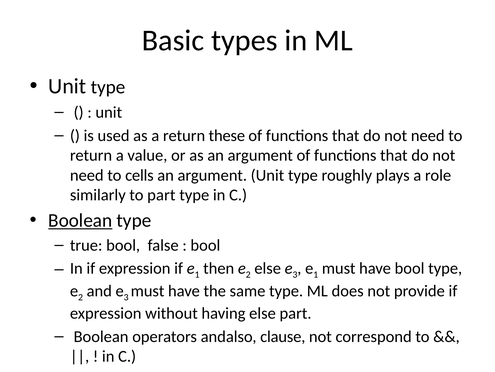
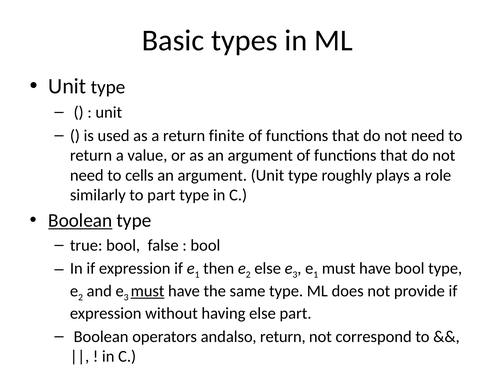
these: these -> finite
must at (148, 290) underline: none -> present
andalso clause: clause -> return
